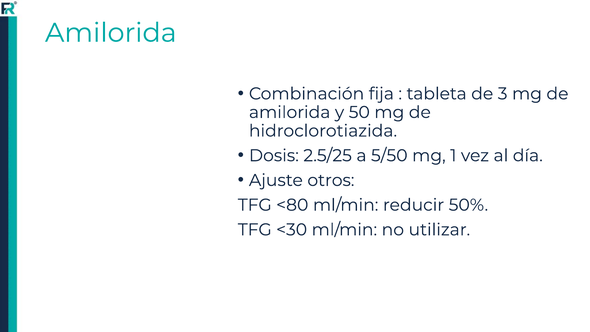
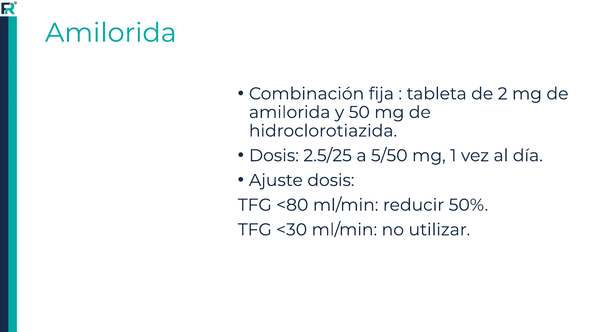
3: 3 -> 2
Ajuste otros: otros -> dosis
